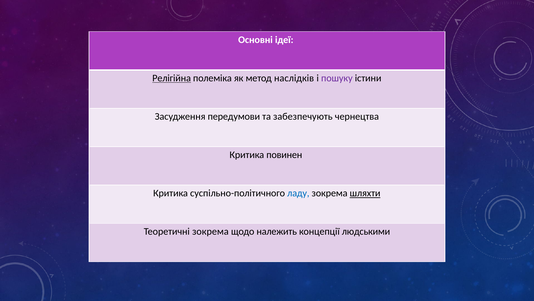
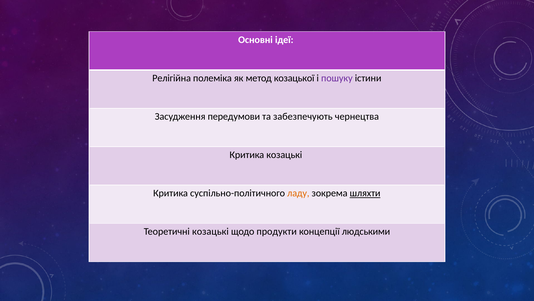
Релігійна underline: present -> none
наслідків: наслідків -> козацької
Критика повинен: повинен -> козацькі
ладу colour: blue -> orange
Теоретичні зокрема: зокрема -> козацькі
належить: належить -> продукти
